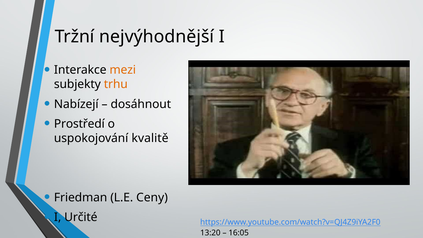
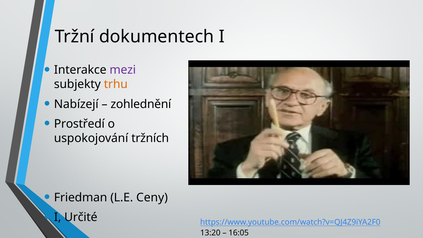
nejvýhodnější: nejvýhodnější -> dokumentech
mezi colour: orange -> purple
dosáhnout: dosáhnout -> zohlednění
kvalitě: kvalitě -> tržních
